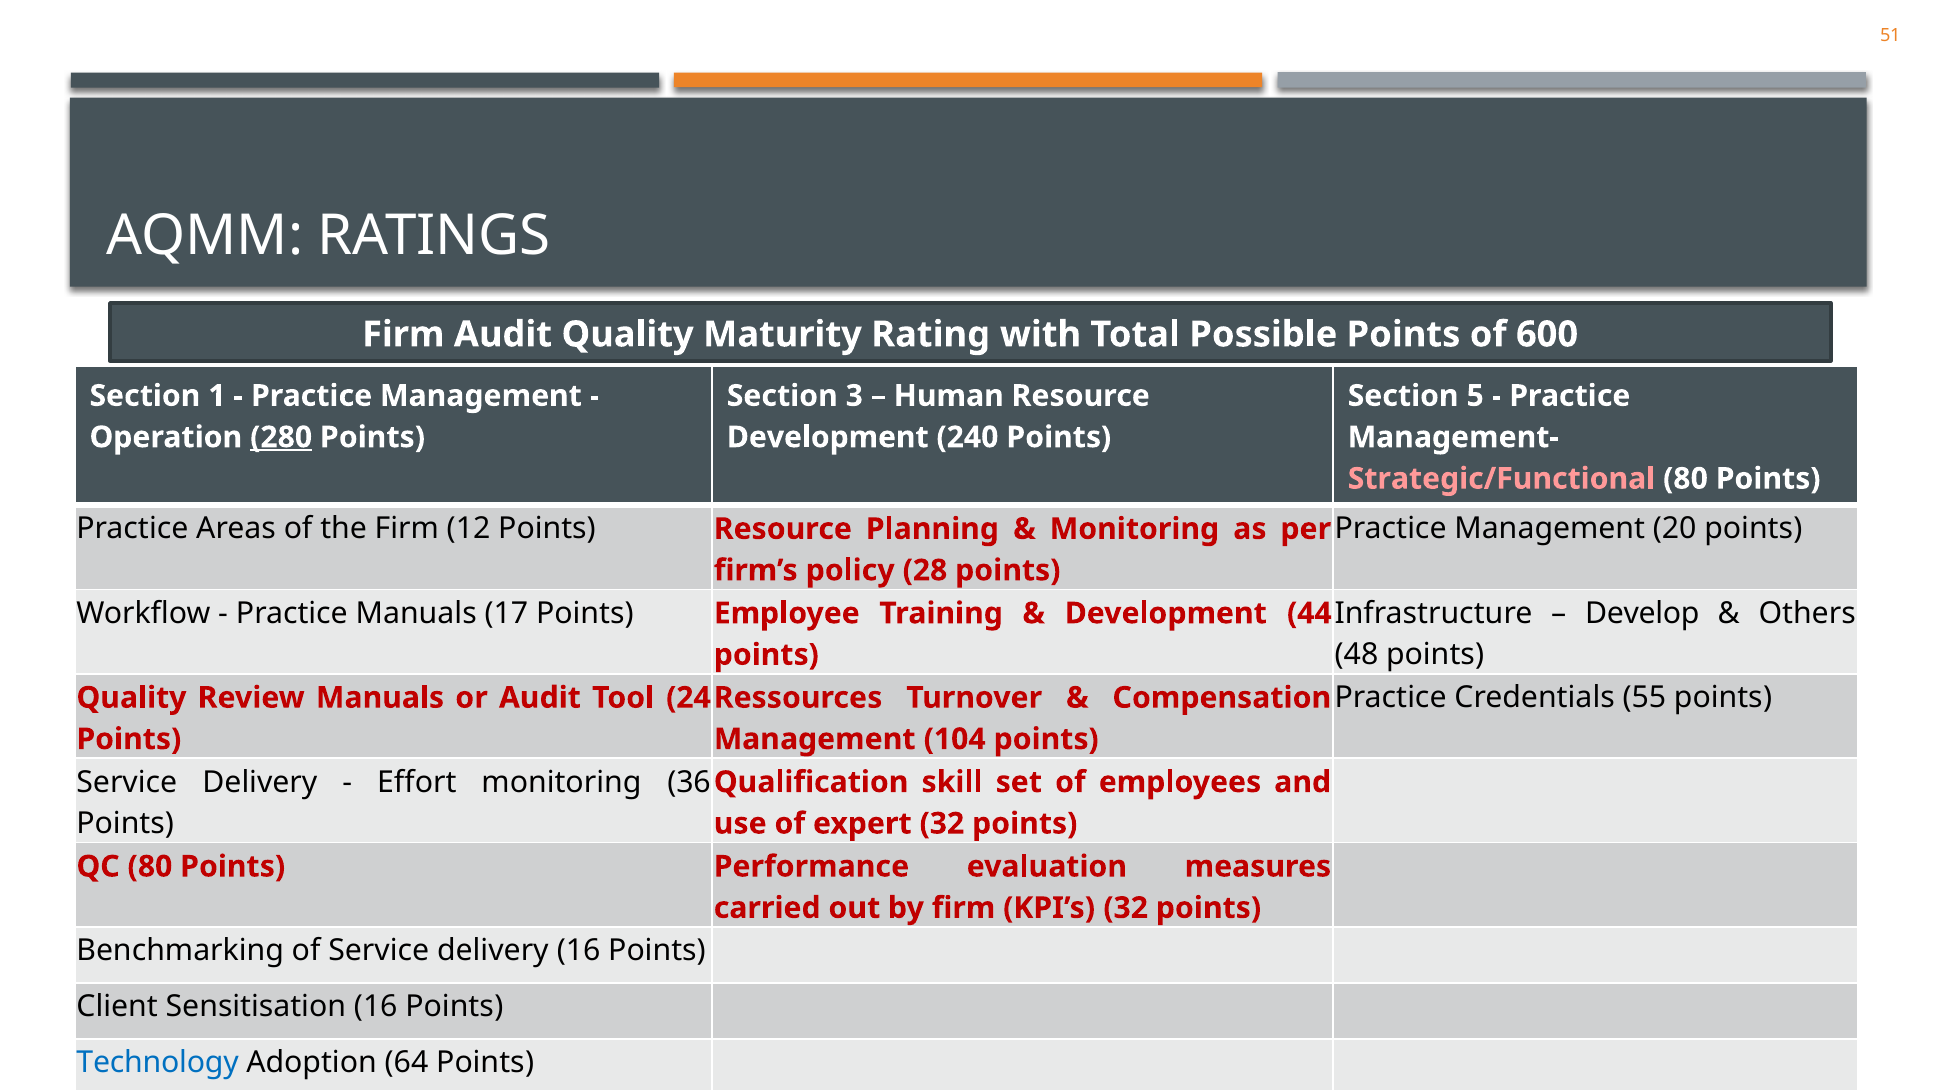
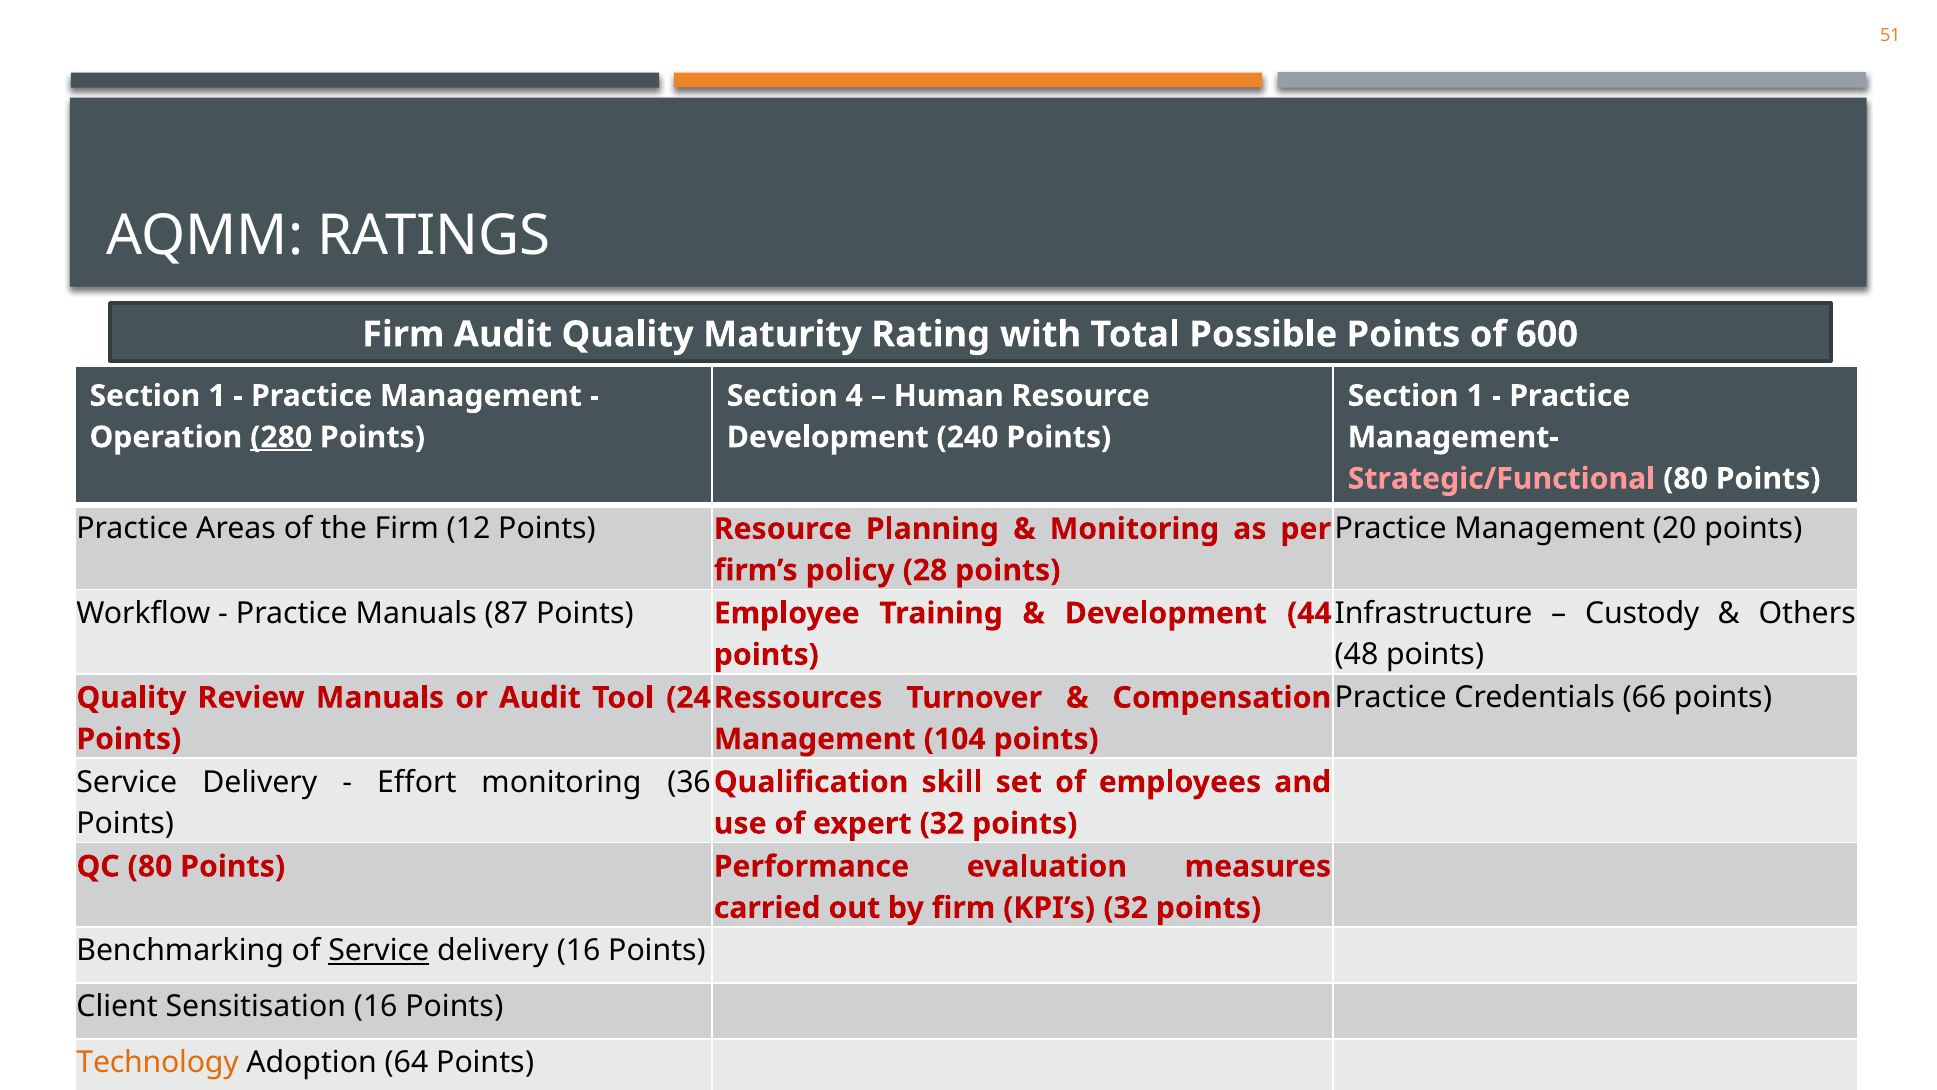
3: 3 -> 4
5 at (1475, 396): 5 -> 1
17: 17 -> 87
Develop: Develop -> Custody
55: 55 -> 66
Service at (379, 951) underline: none -> present
Technology colour: blue -> orange
